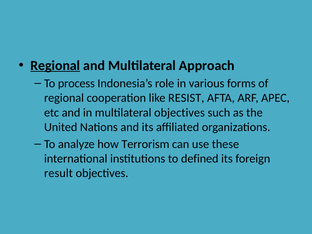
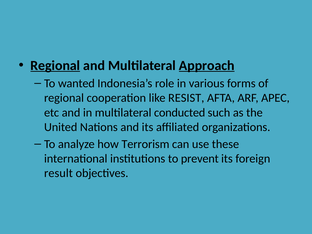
Approach underline: none -> present
process: process -> wanted
multilateral objectives: objectives -> conducted
defined: defined -> prevent
